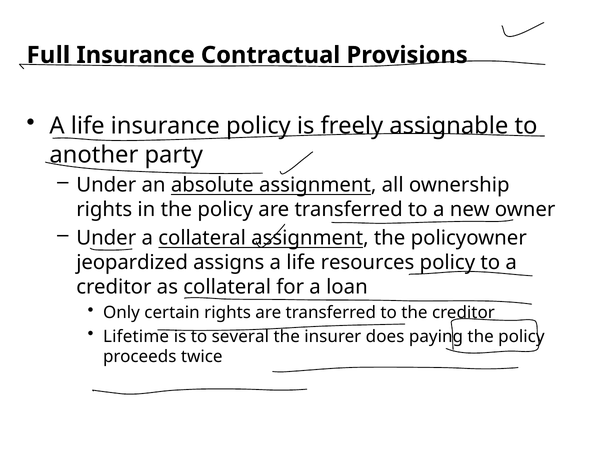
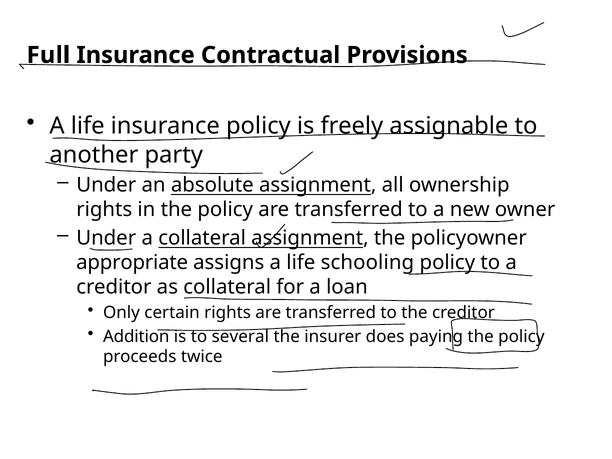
jeopardized: jeopardized -> appropriate
resources: resources -> schooling
Lifetime: Lifetime -> Addition
